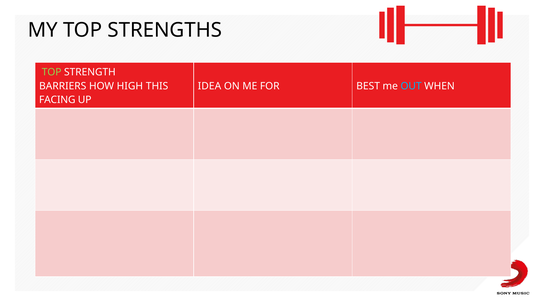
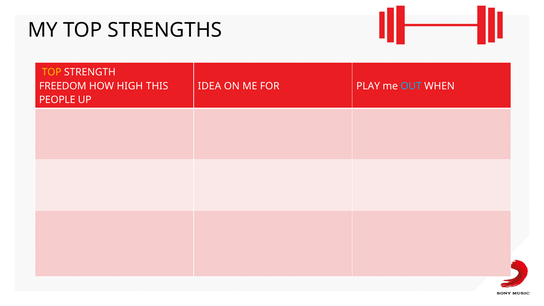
TOP at (52, 72) colour: light green -> yellow
BARRIERS: BARRIERS -> FREEDOM
BEST: BEST -> PLAY
FACING: FACING -> PEOPLE
